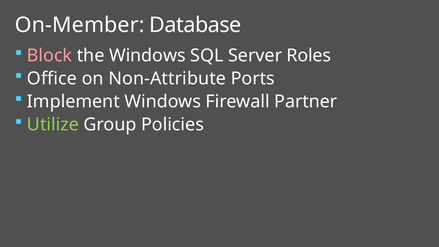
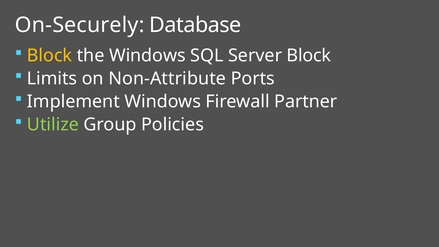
On-Member: On-Member -> On-Securely
Block at (50, 56) colour: pink -> yellow
Server Roles: Roles -> Block
Office: Office -> Limits
